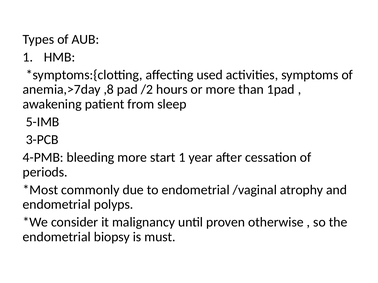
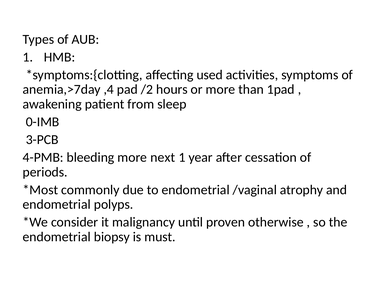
,8: ,8 -> ,4
5-IMB: 5-IMB -> 0-IMB
start: start -> next
